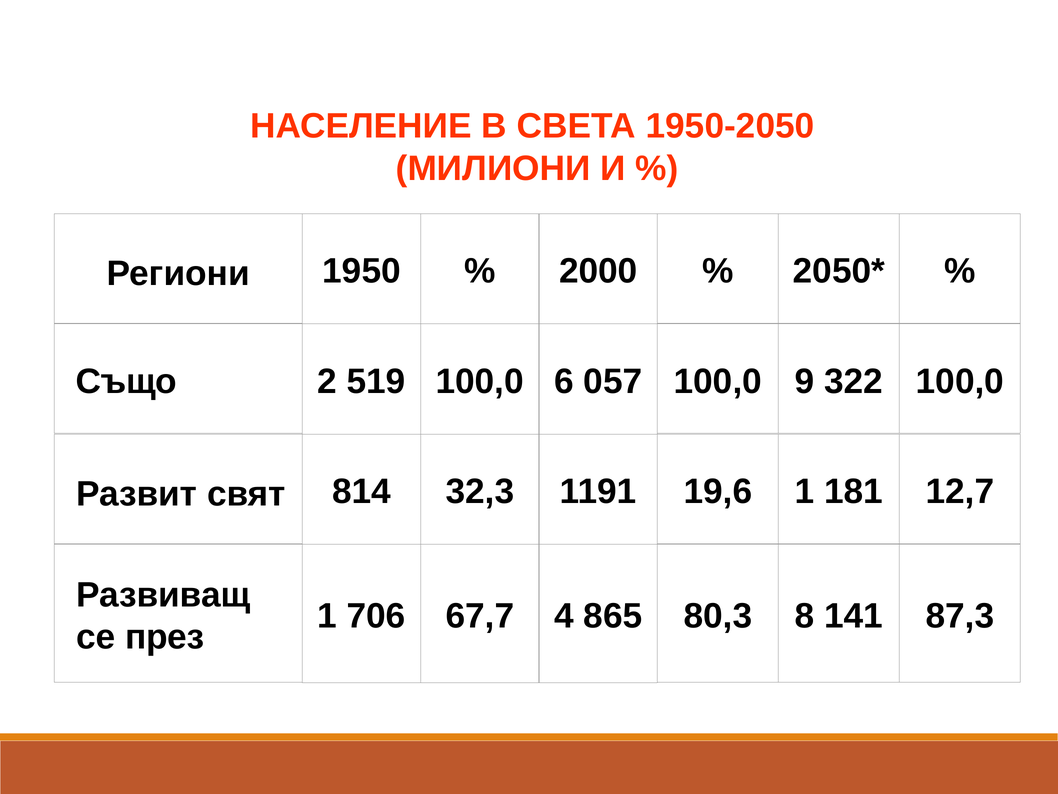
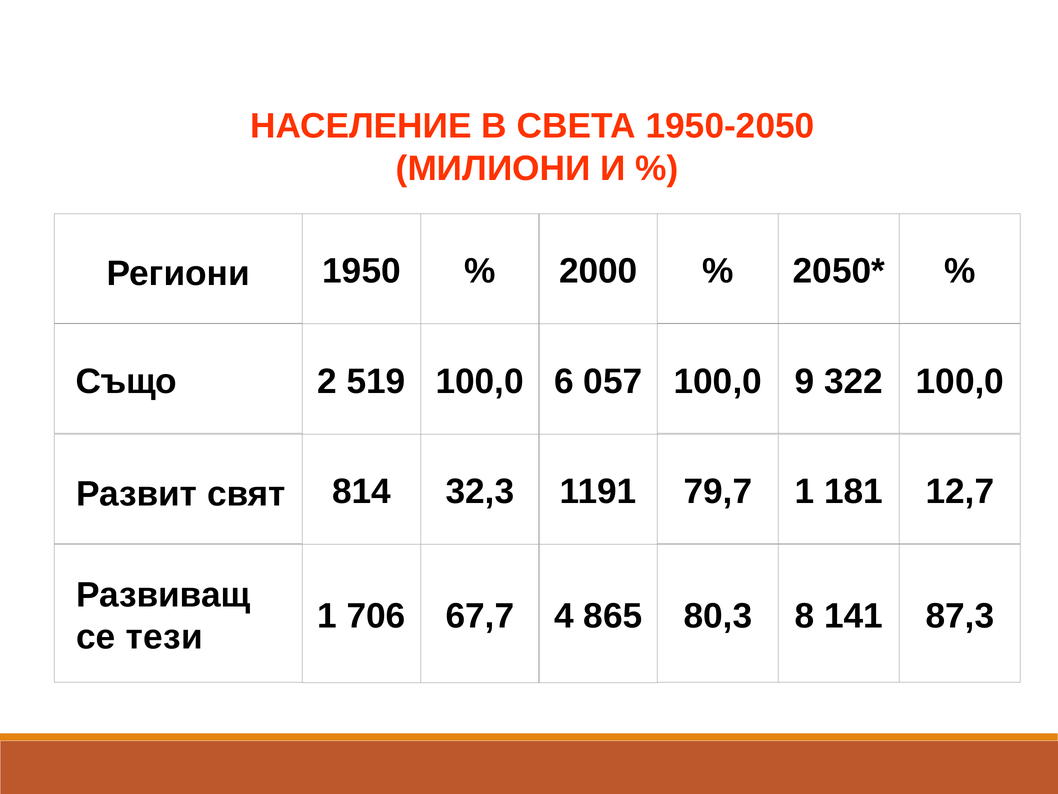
19,6: 19,6 -> 79,7
през: през -> тези
